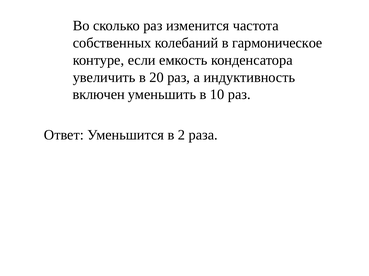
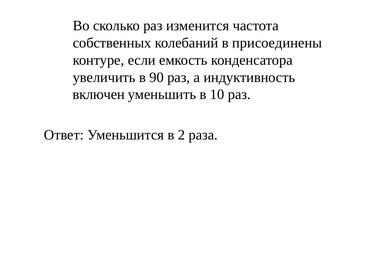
гармоническое: гармоническое -> присоединены
20: 20 -> 90
